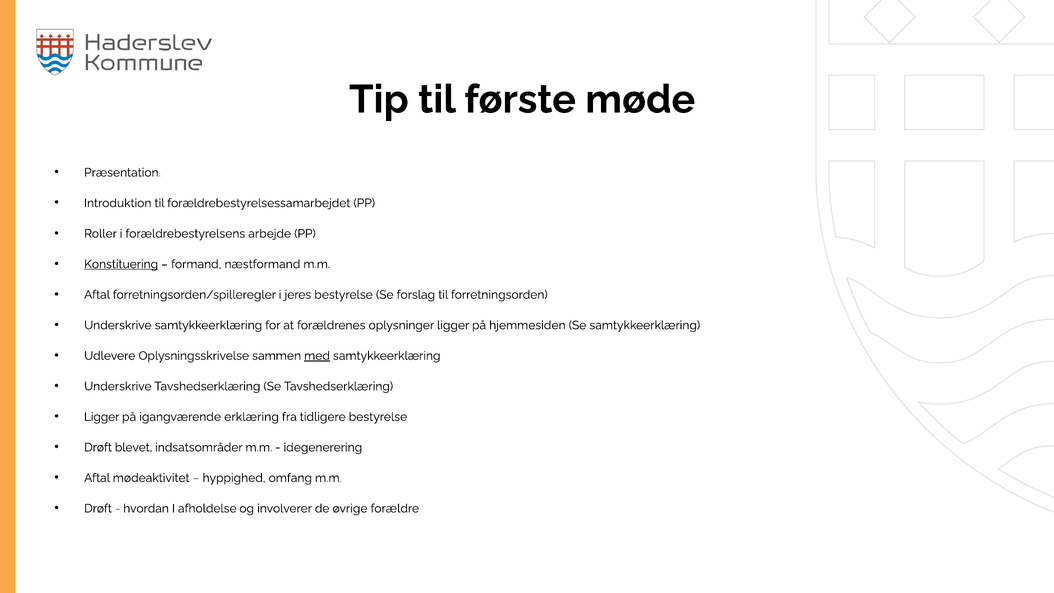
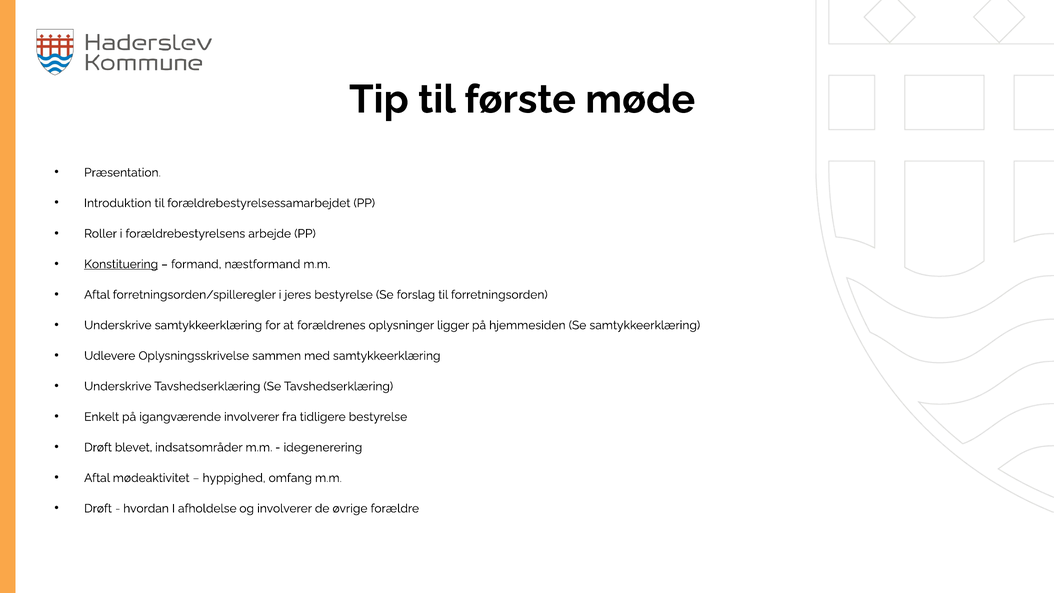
med underline: present -> none
Ligger at (102, 417): Ligger -> Enkelt
igangværende erklæring: erklæring -> involverer
